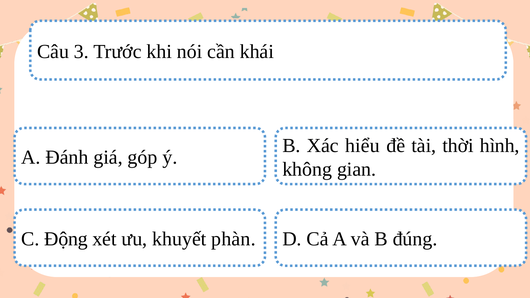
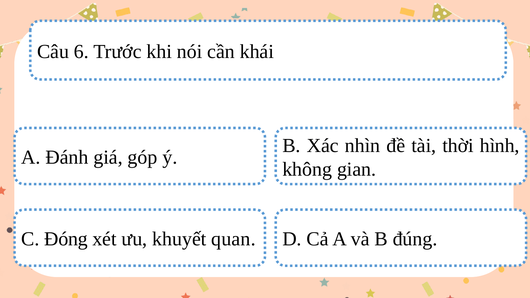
3: 3 -> 6
hiểu: hiểu -> nhìn
Động: Động -> Đóng
phàn: phàn -> quan
